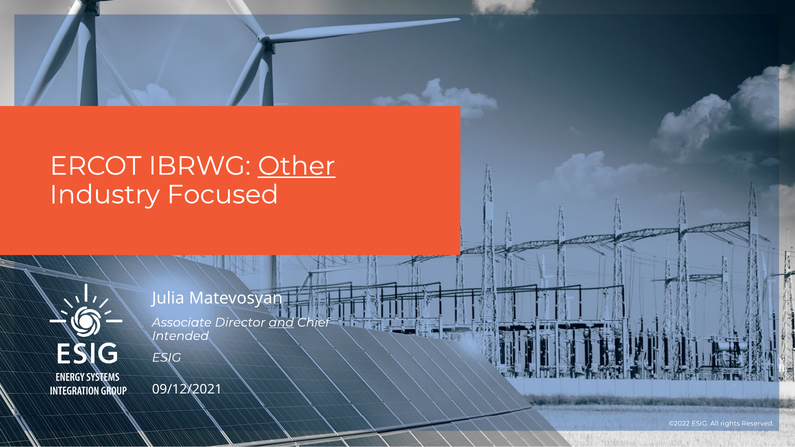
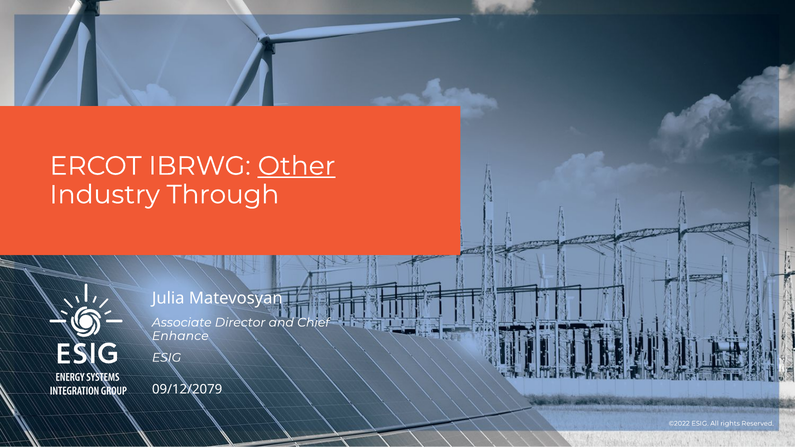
Focused: Focused -> Through
and underline: present -> none
Intended: Intended -> Enhance
09/12/2021: 09/12/2021 -> 09/12/2079
